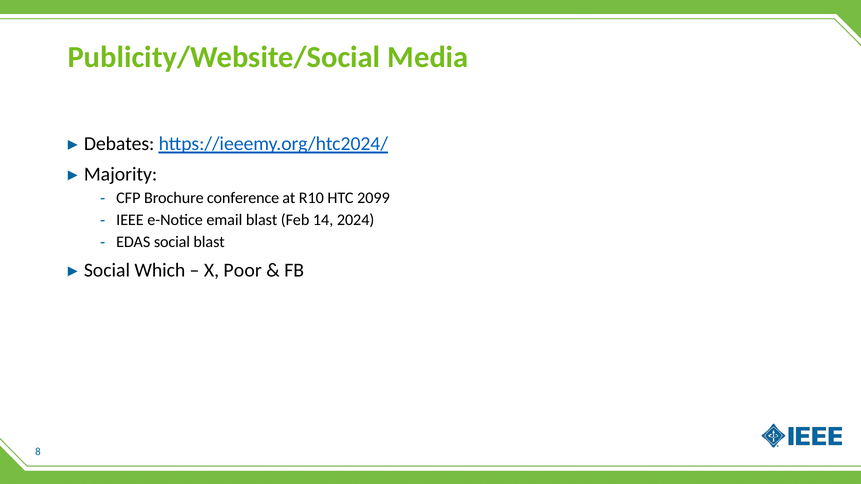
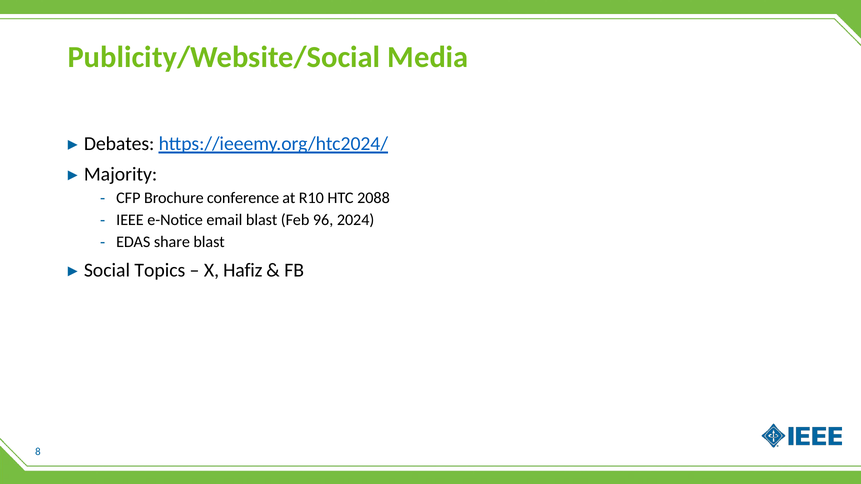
2099: 2099 -> 2088
14: 14 -> 96
EDAS social: social -> share
Which: Which -> Topics
Poor: Poor -> Hafiz
